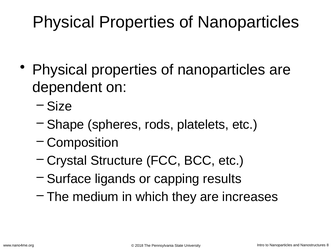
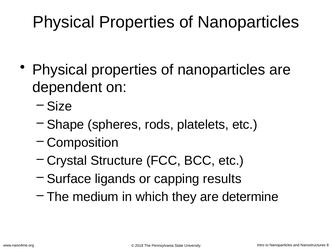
increases: increases -> determine
